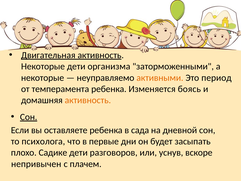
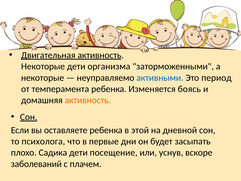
активными colour: orange -> blue
сада: сада -> этой
Садике: Садике -> Садика
разговоров: разговоров -> посещение
непривычен: непривычен -> заболеваний
